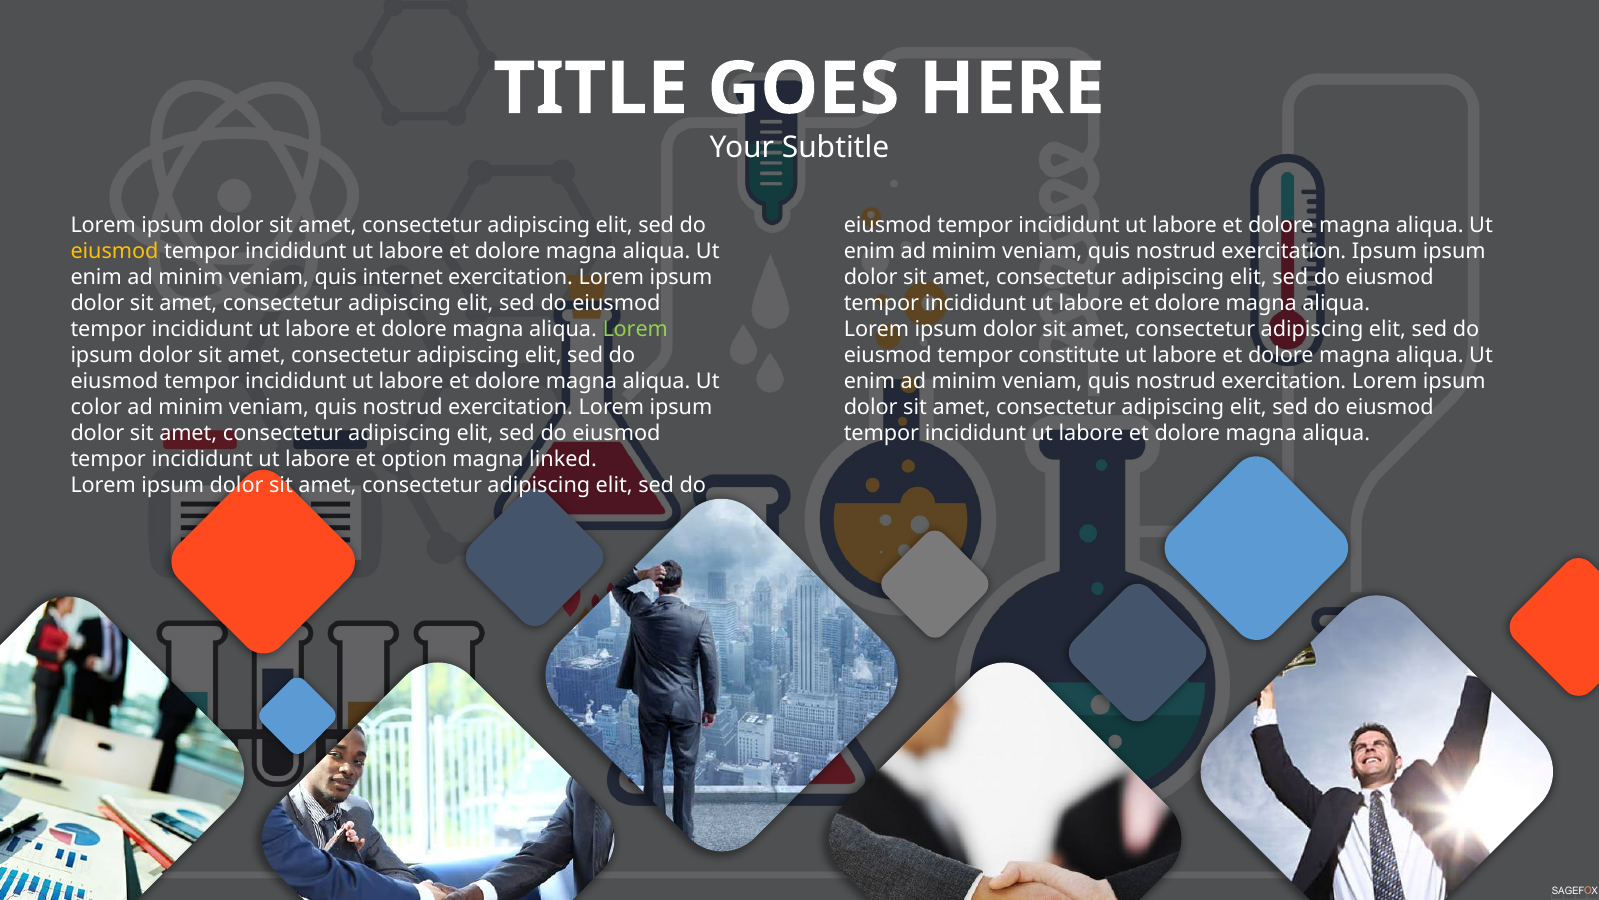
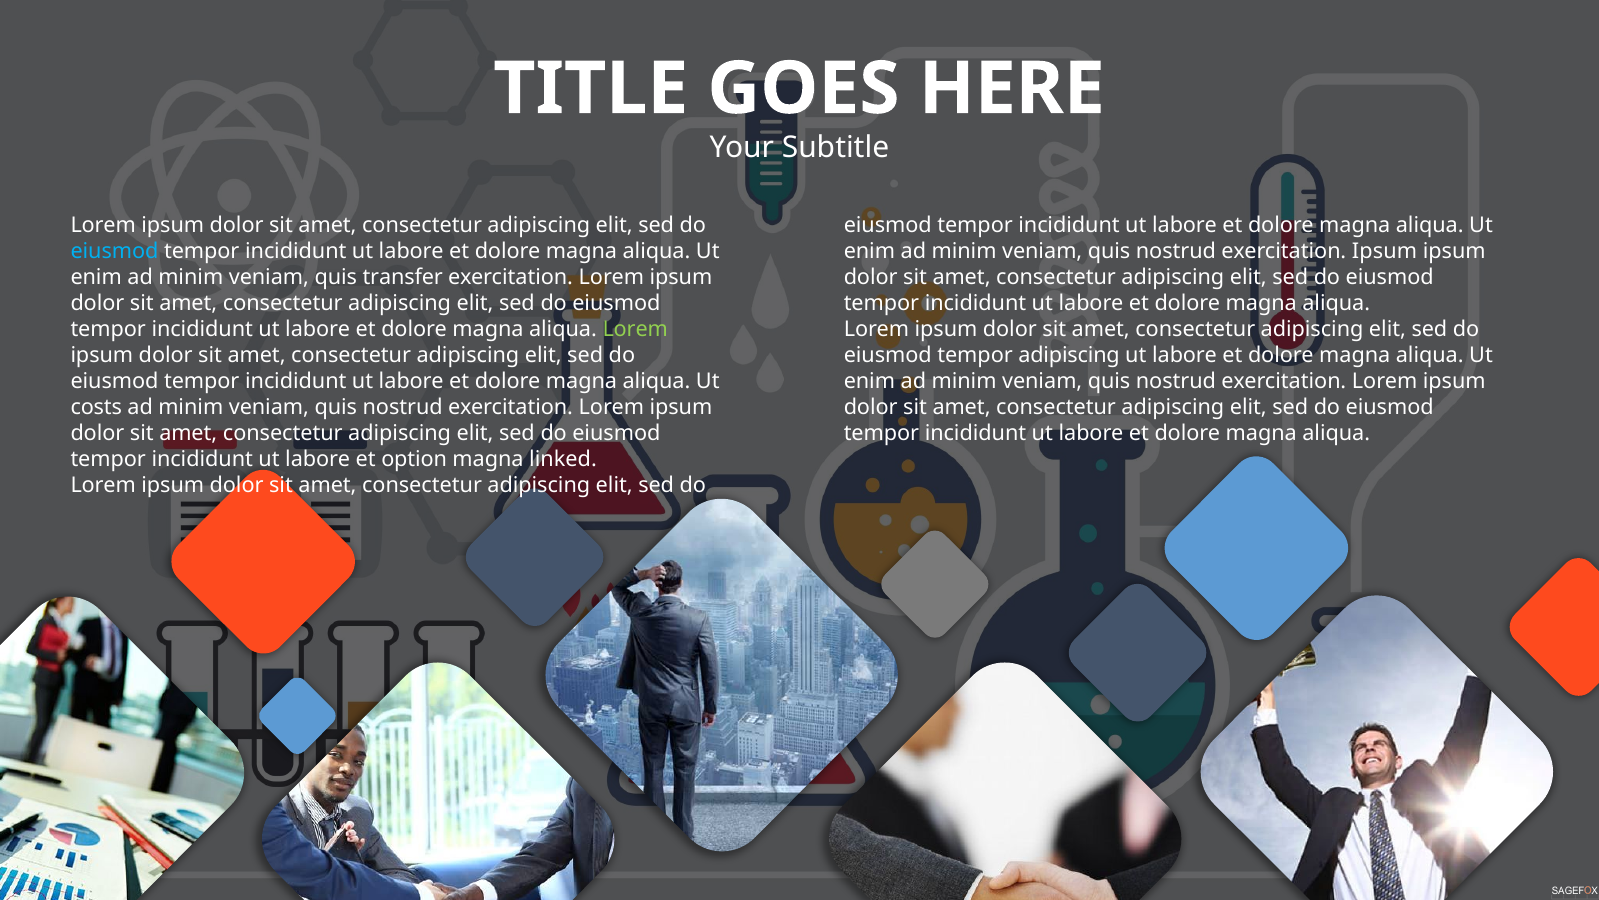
eiusmod at (115, 251) colour: yellow -> light blue
internet: internet -> transfer
tempor constitute: constitute -> adipiscing
color: color -> costs
